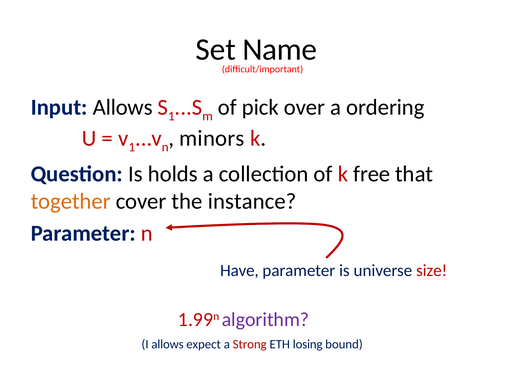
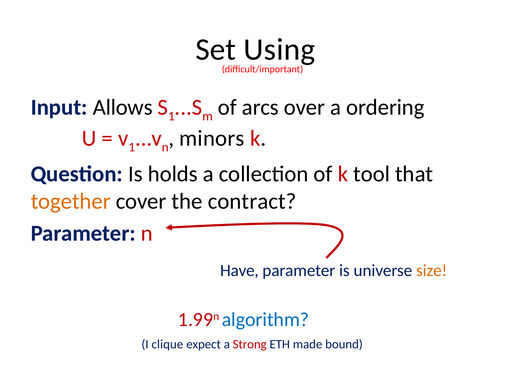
Name: Name -> Using
pick: pick -> arcs
free: free -> tool
instance: instance -> contract
size colour: red -> orange
algorithm colour: purple -> blue
I allows: allows -> clique
losing: losing -> made
